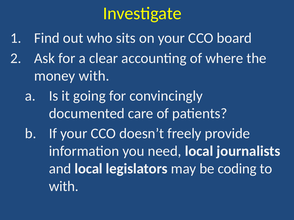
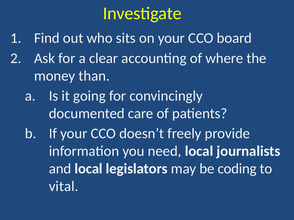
money with: with -> than
with at (64, 187): with -> vital
